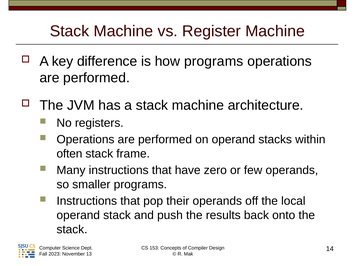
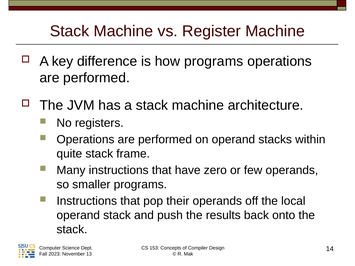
often: often -> quite
